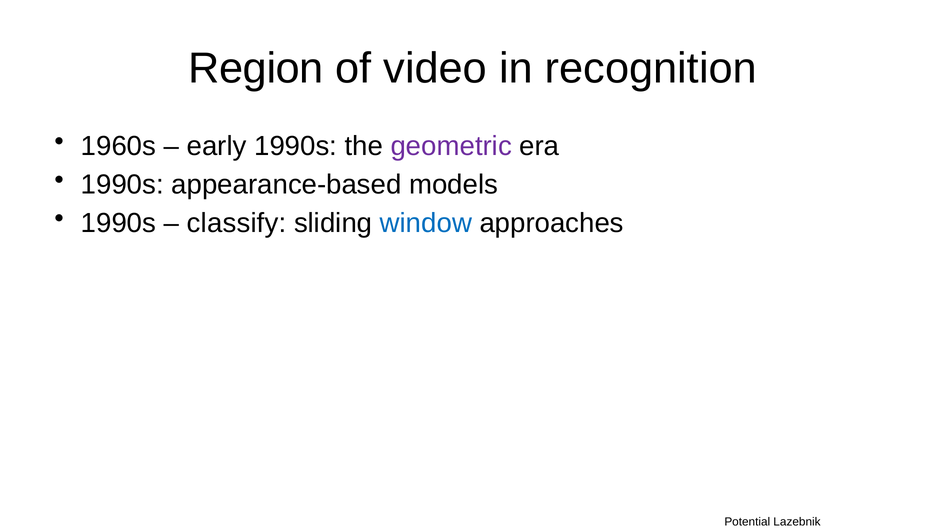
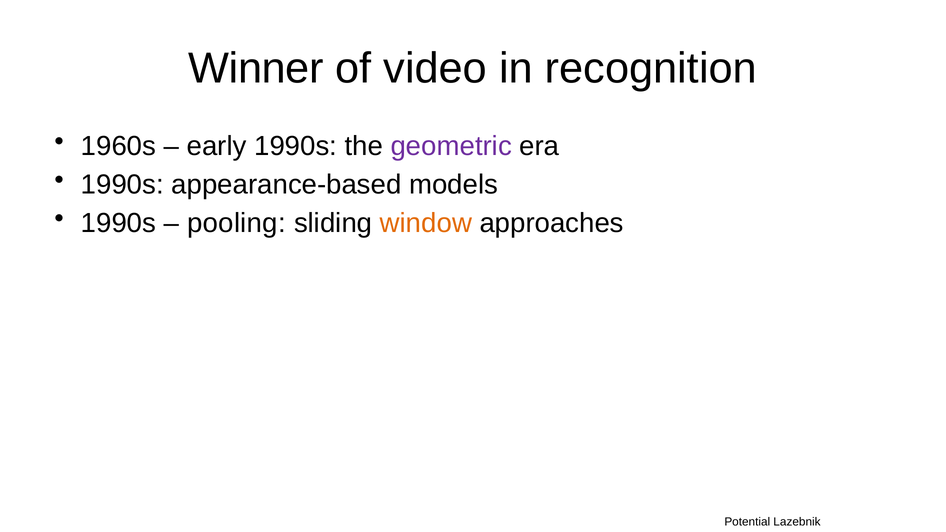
Region: Region -> Winner
classify: classify -> pooling
window colour: blue -> orange
